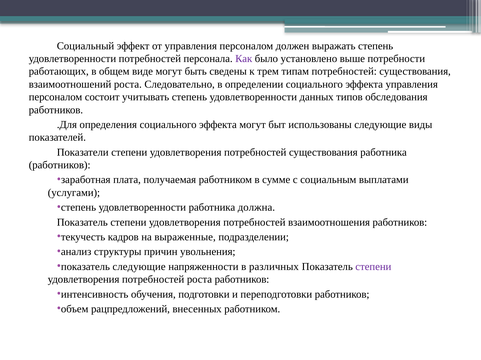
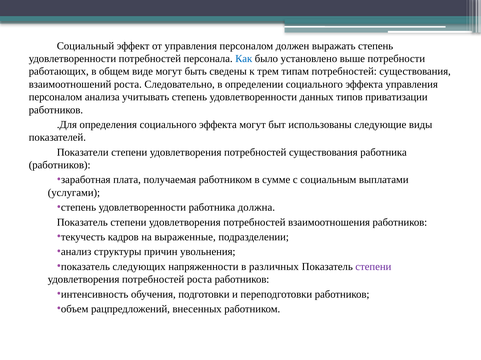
Как colour: purple -> blue
состоит: состоит -> анализа
обследования: обследования -> приватизации
показатель следующие: следующие -> следующих
